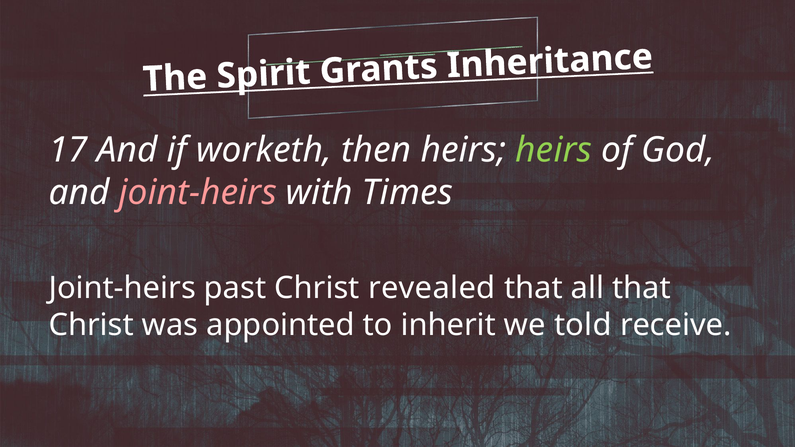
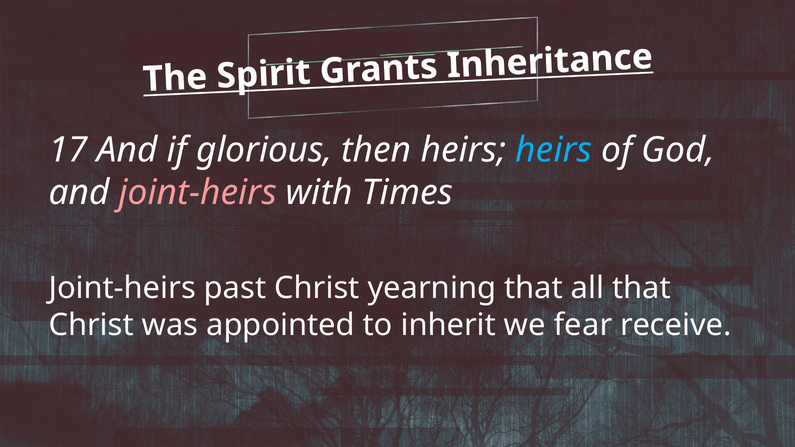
worketh: worketh -> glorious
heirs at (554, 150) colour: light green -> light blue
revealed: revealed -> yearning
told: told -> fear
